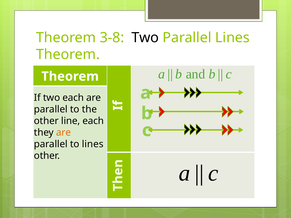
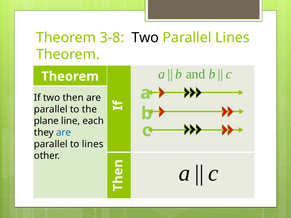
two each: each -> then
other at (46, 121): other -> plane
are at (64, 133) colour: orange -> blue
